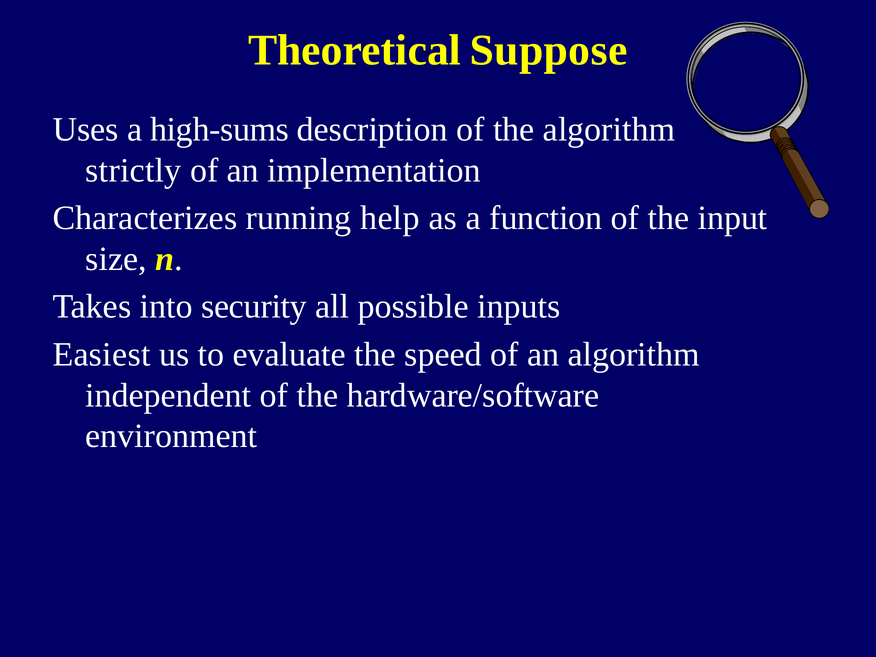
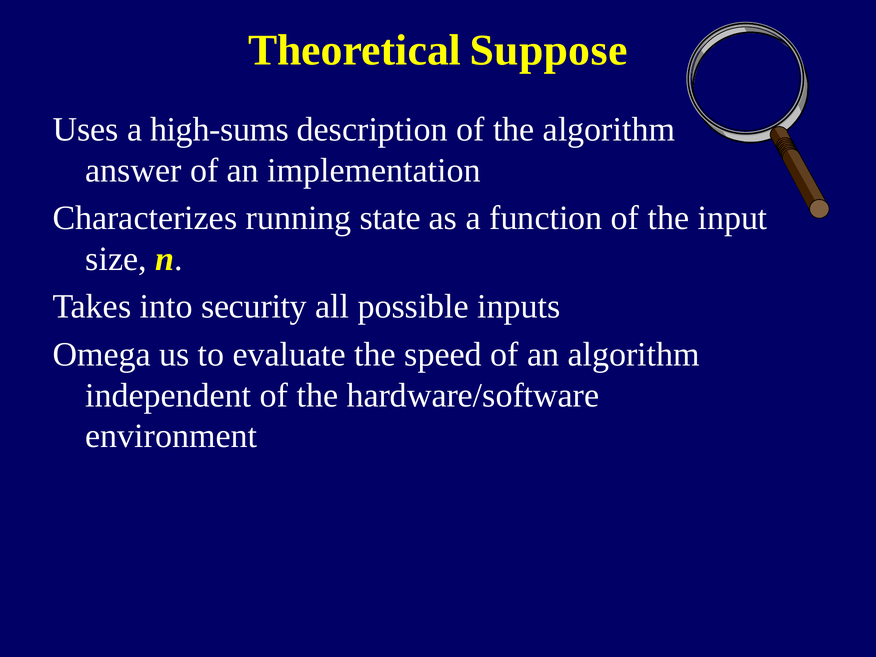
strictly: strictly -> answer
help: help -> state
Easiest: Easiest -> Omega
